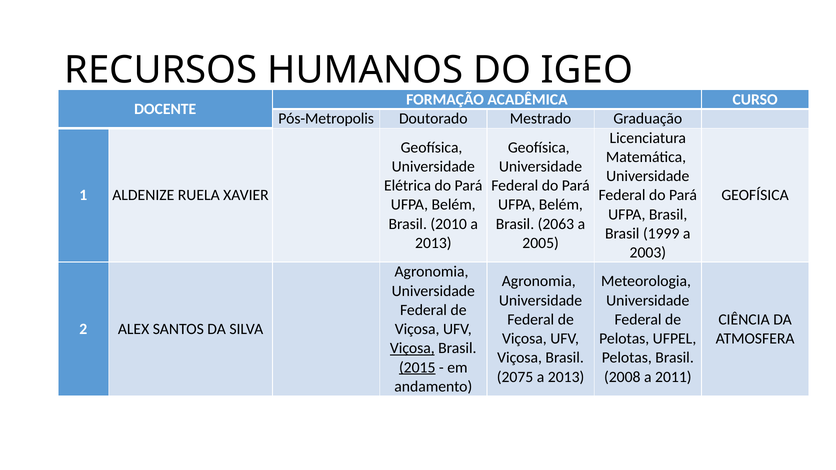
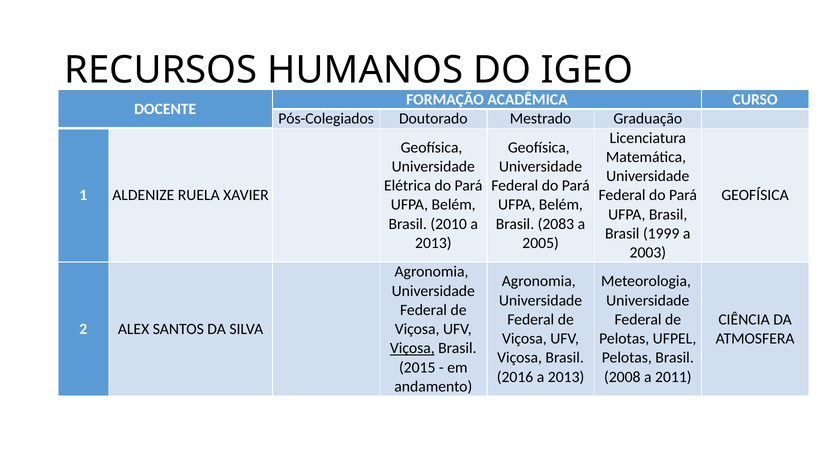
Pós-Metropolis: Pós-Metropolis -> Pós-Colegiados
2063: 2063 -> 2083
2015 underline: present -> none
2075: 2075 -> 2016
